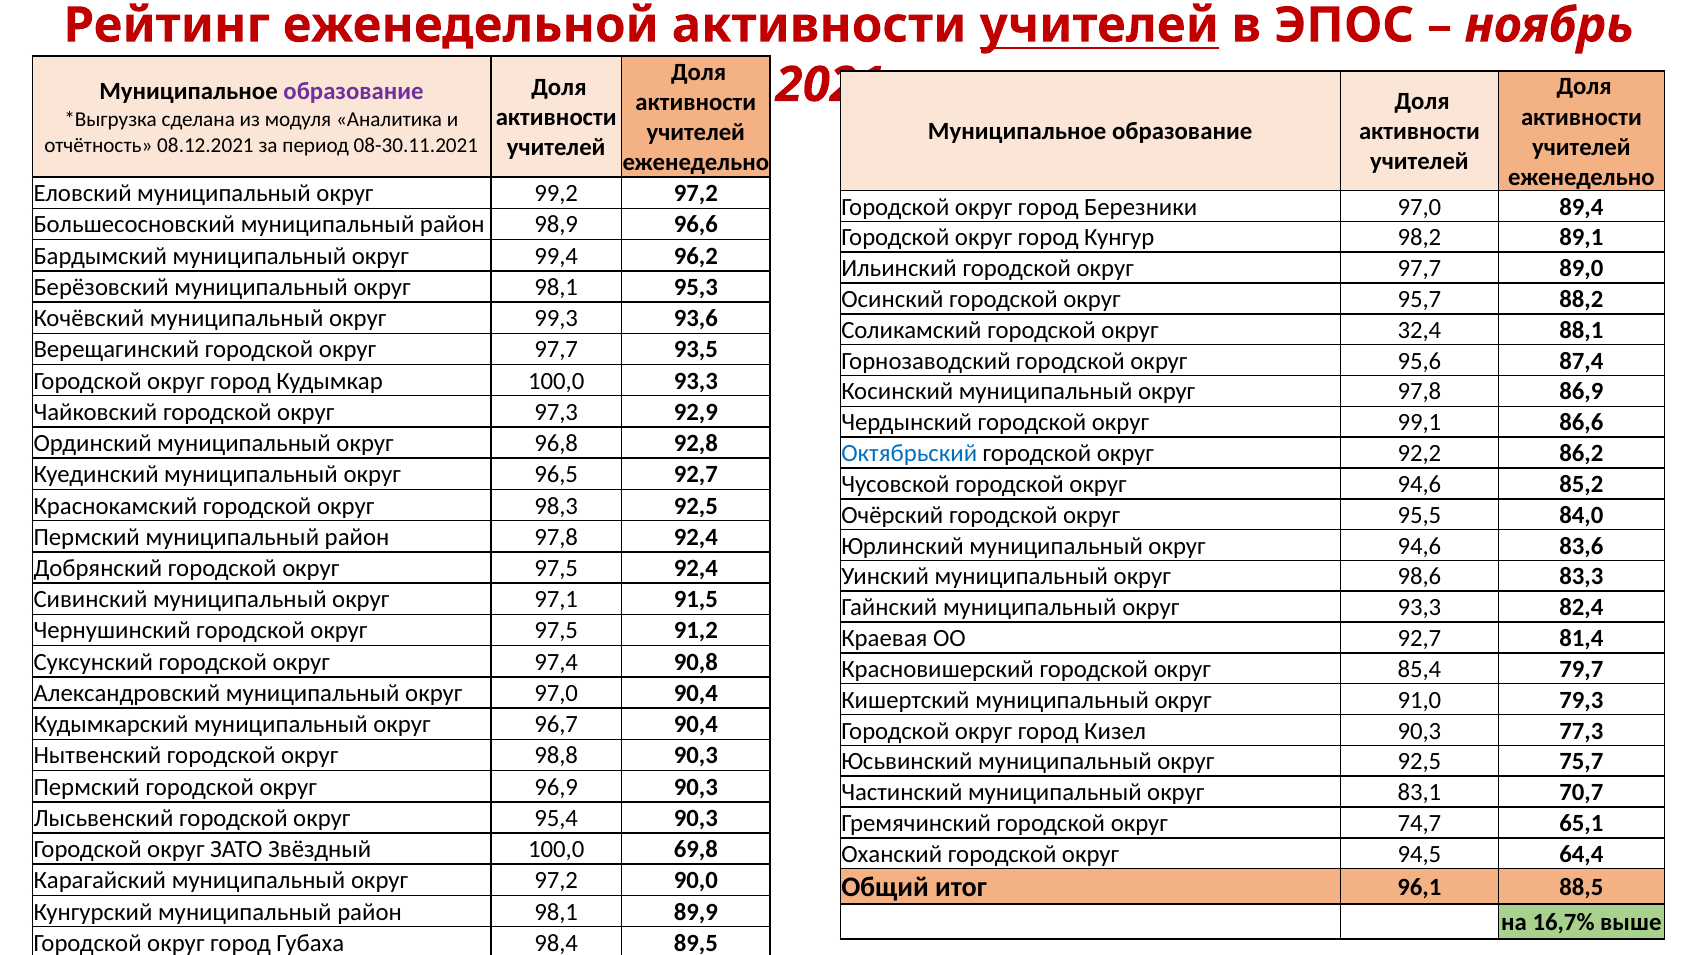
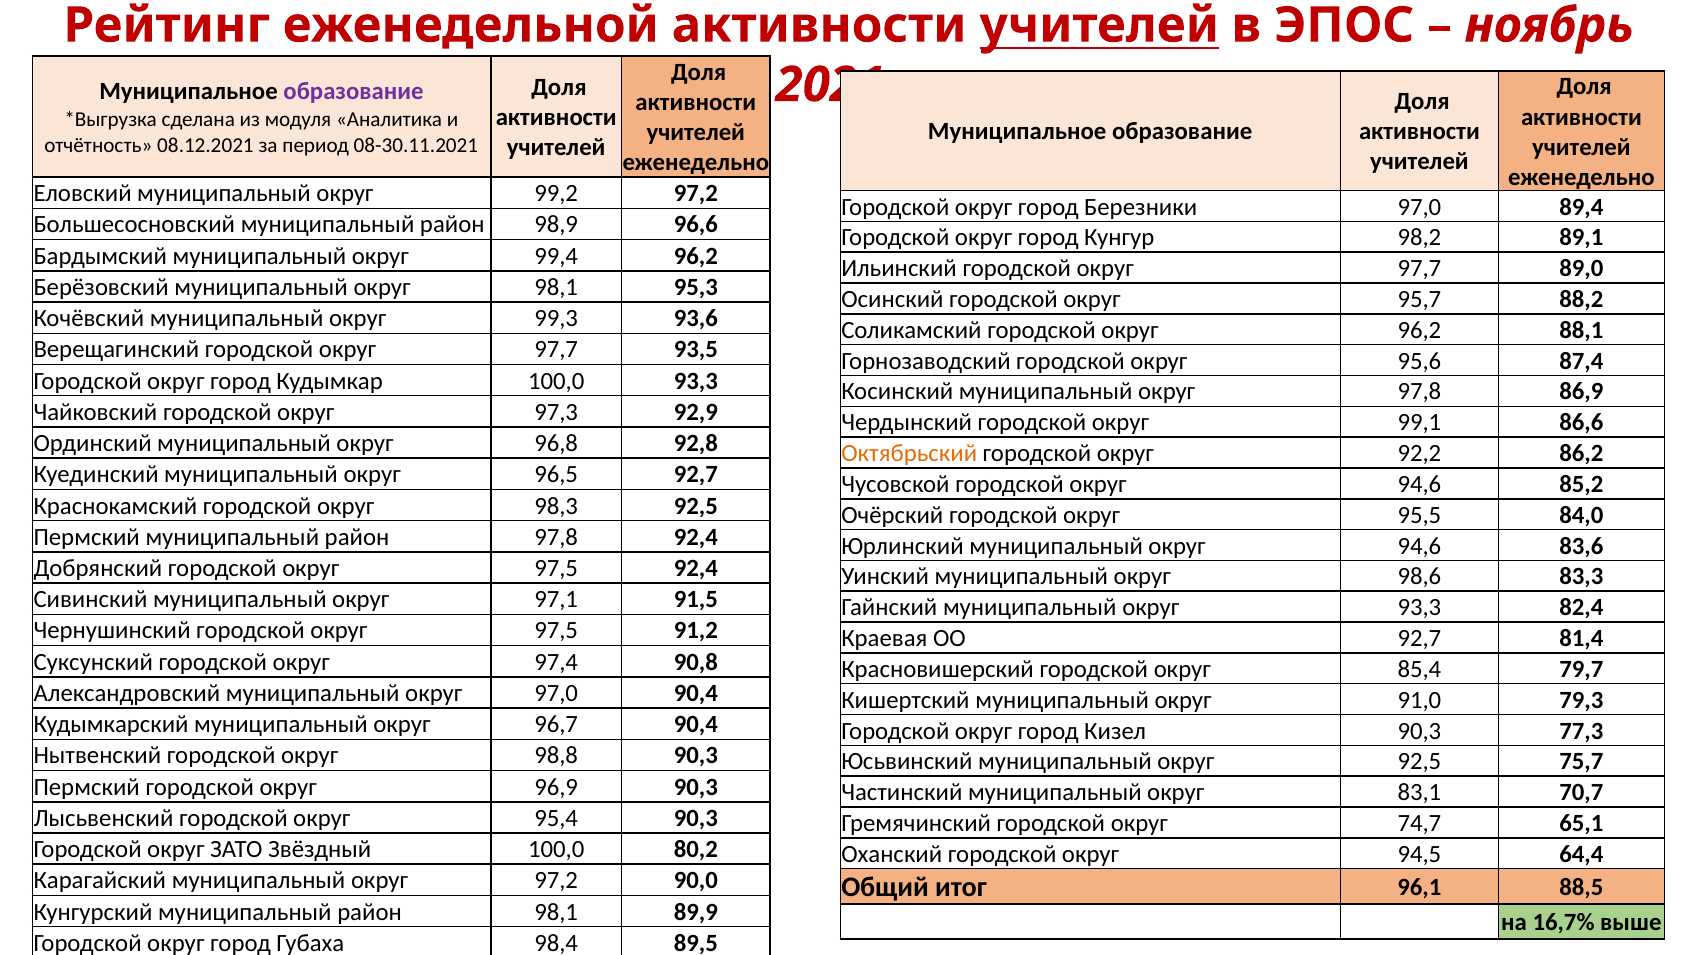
округ 32,4: 32,4 -> 96,2
Октябрьский colour: blue -> orange
69,8: 69,8 -> 80,2
